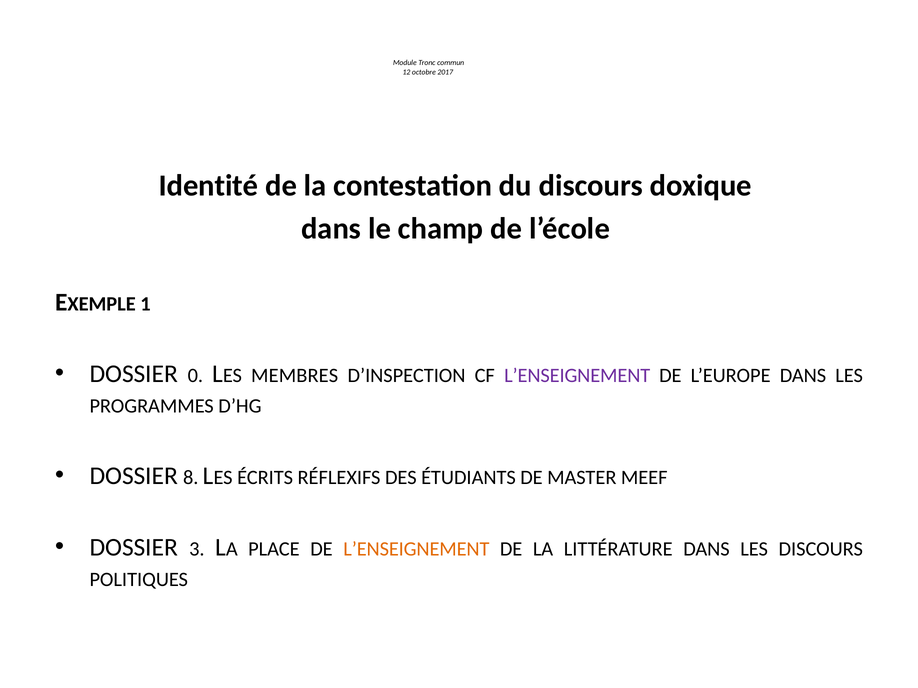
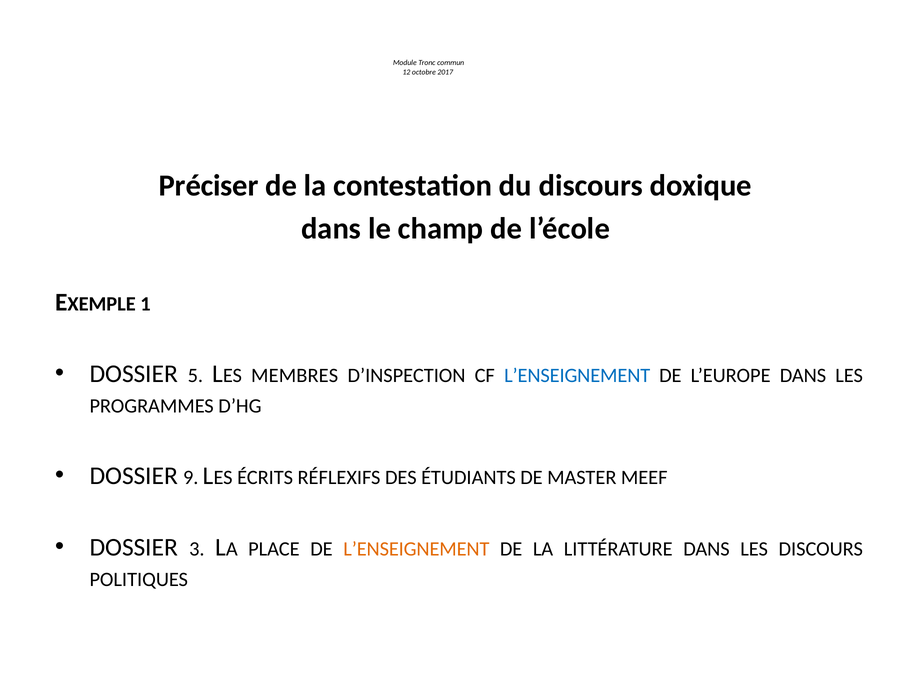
Identité: Identité -> Préciser
0: 0 -> 5
L’ENSEIGNEMENT at (577, 376) colour: purple -> blue
8: 8 -> 9
